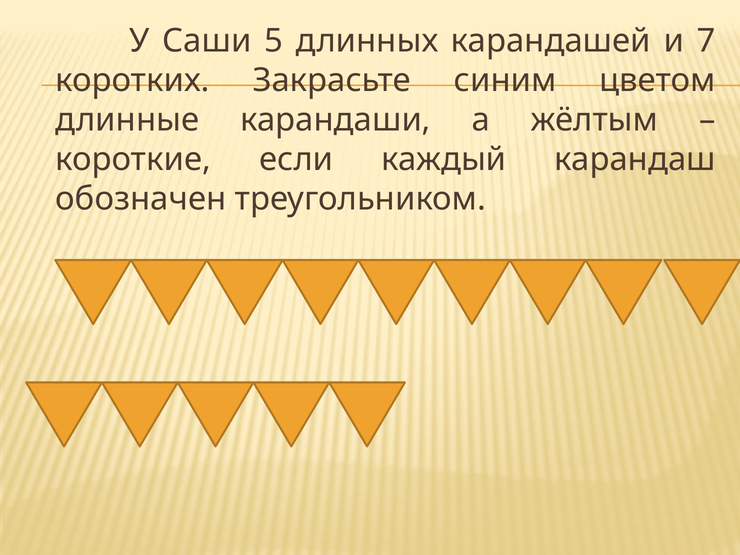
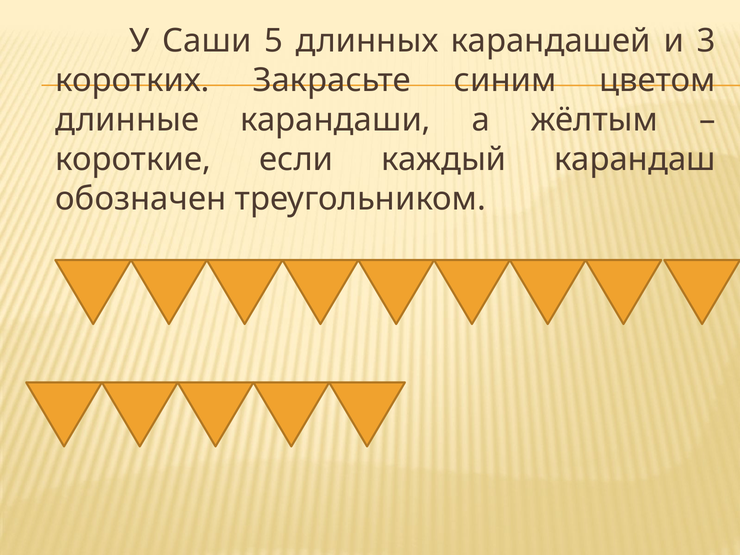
7: 7 -> 3
